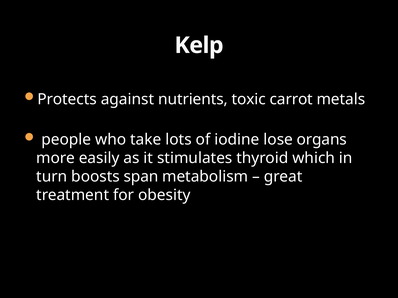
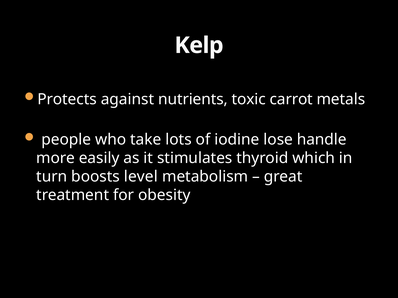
organs: organs -> handle
span: span -> level
